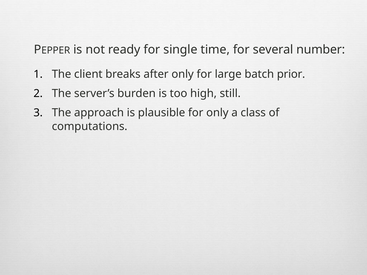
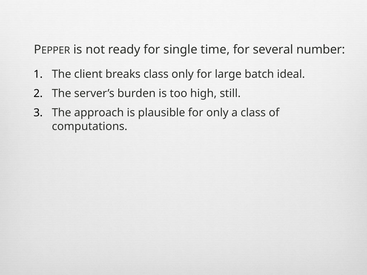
breaks after: after -> class
prior: prior -> ideal
